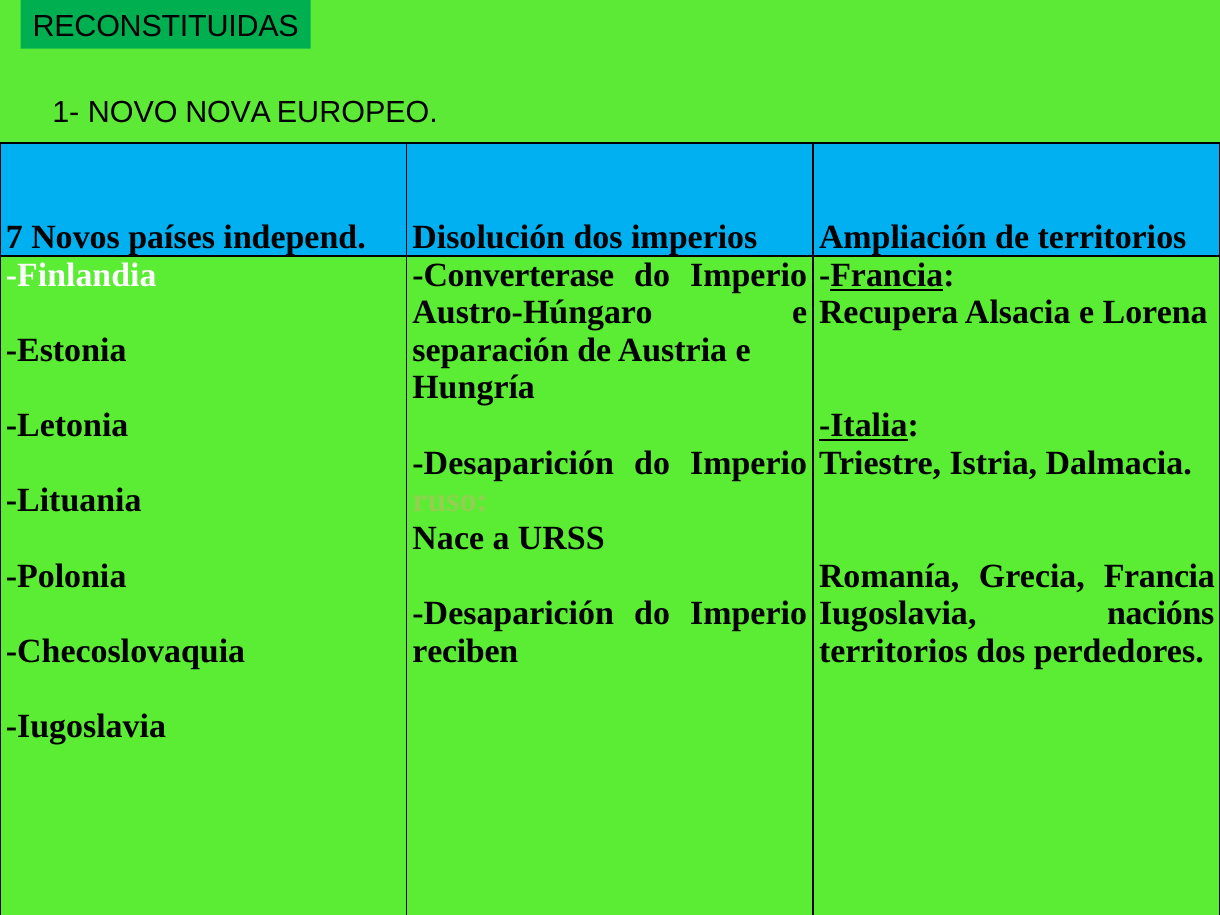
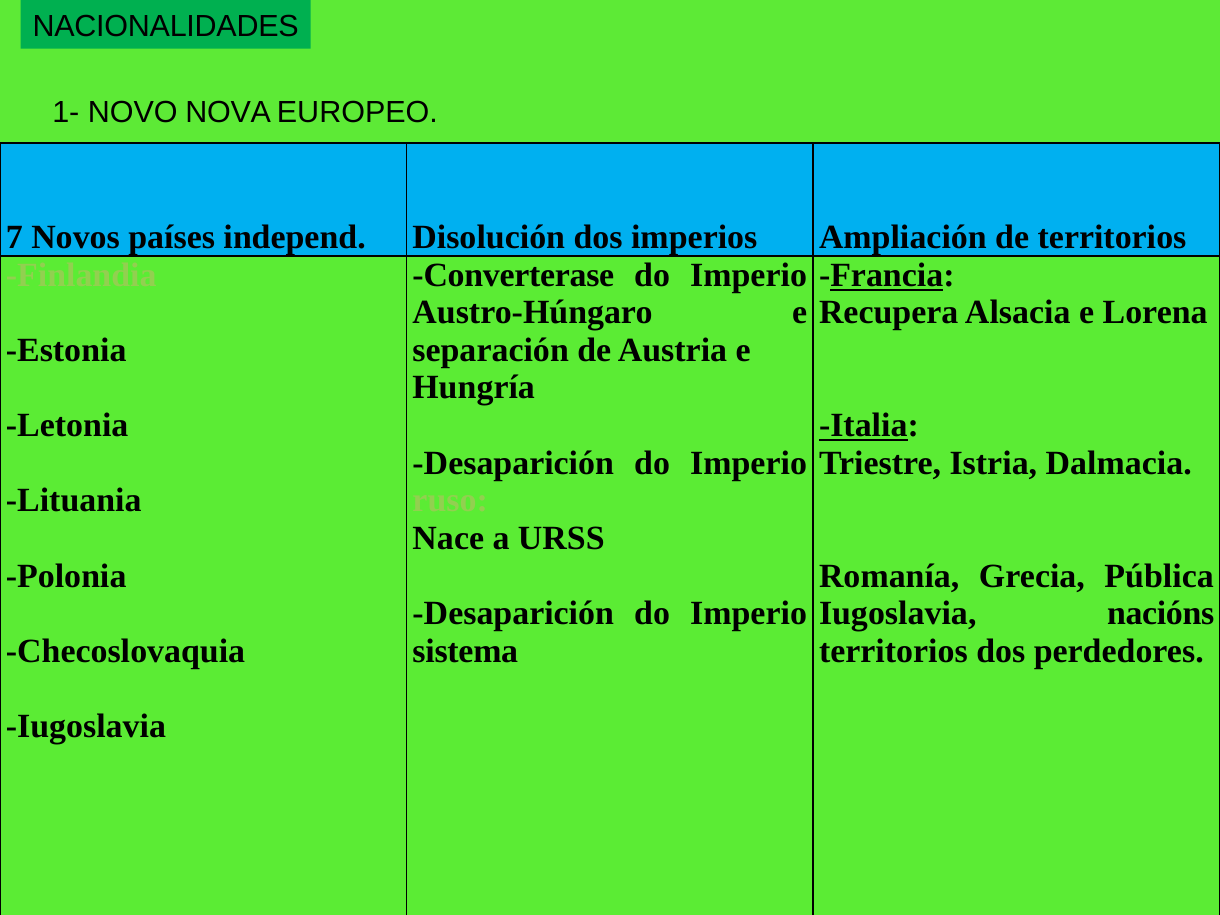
RECONSTITUIDAS: RECONSTITUIDAS -> NACIONALIDADES
Finlandia colour: white -> light green
Grecia Francia: Francia -> Pública
reciben: reciben -> sistema
